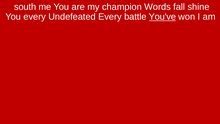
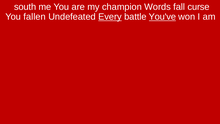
shine: shine -> curse
You every: every -> fallen
Every at (110, 17) underline: none -> present
